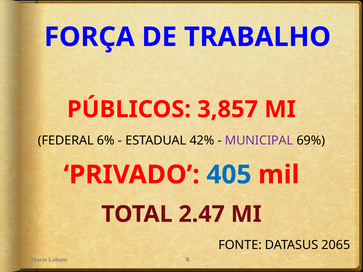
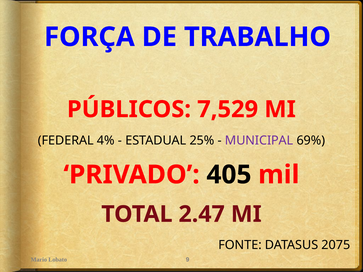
3,857: 3,857 -> 7,529
6%: 6% -> 4%
42%: 42% -> 25%
405 colour: blue -> black
2065: 2065 -> 2075
